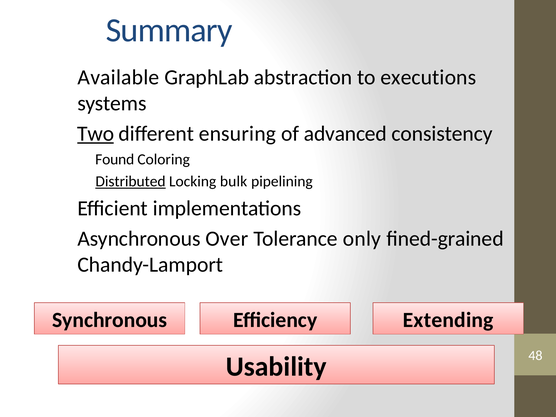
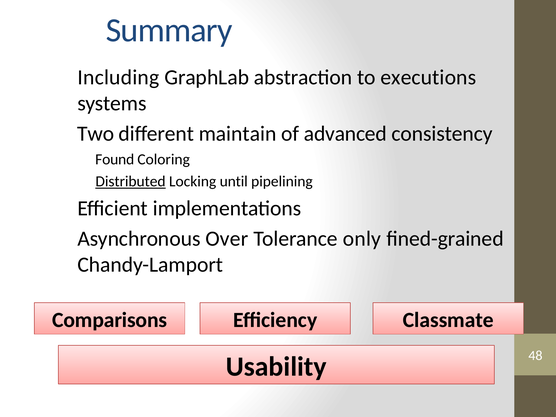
Available: Available -> Including
Two underline: present -> none
ensuring: ensuring -> maintain
bulk: bulk -> until
Synchronous: Synchronous -> Comparisons
Extending: Extending -> Classmate
